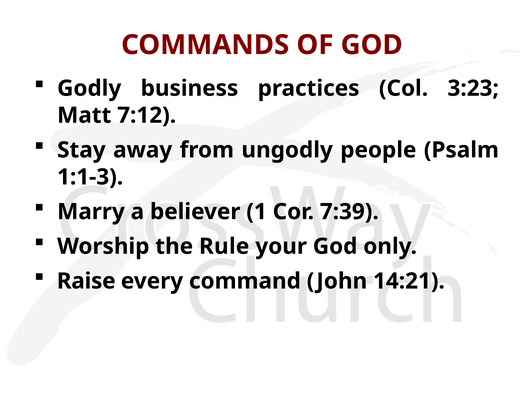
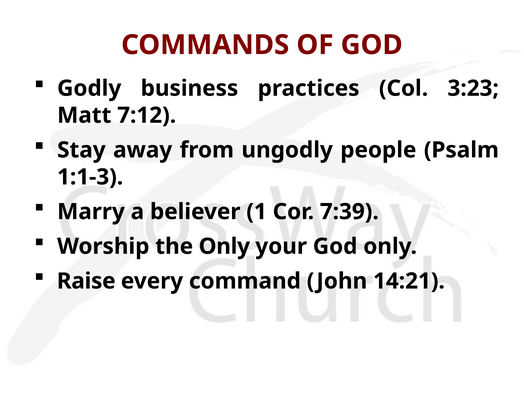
the Rule: Rule -> Only
